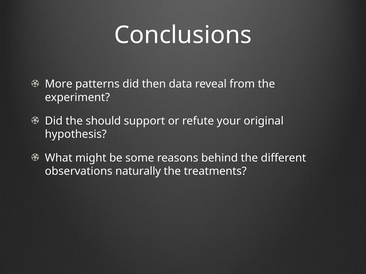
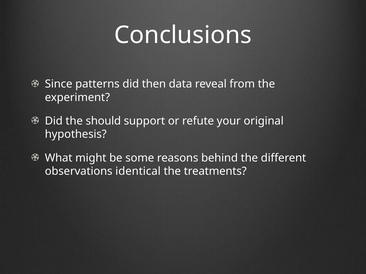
More: More -> Since
naturally: naturally -> identical
